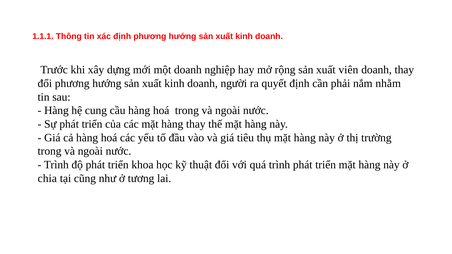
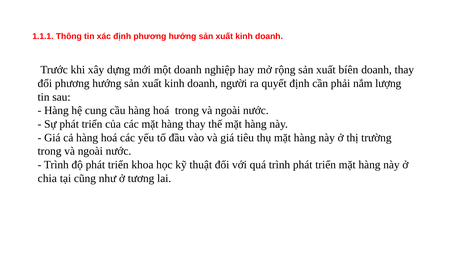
viên: viên -> bíên
nhằm: nhằm -> lượng
